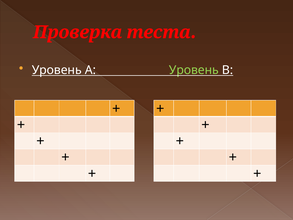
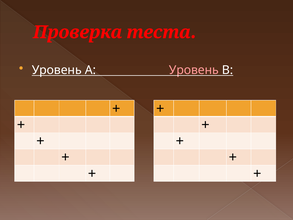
Уровень at (194, 70) colour: light green -> pink
